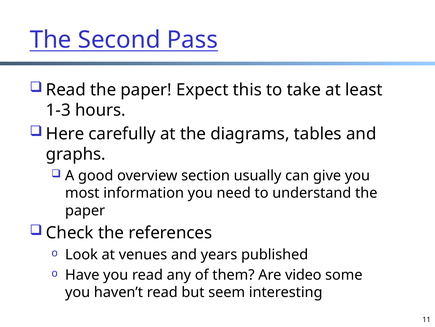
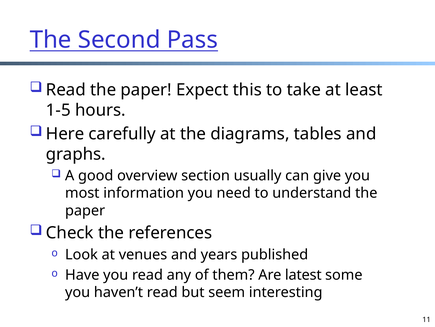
1-3: 1-3 -> 1-5
video: video -> latest
